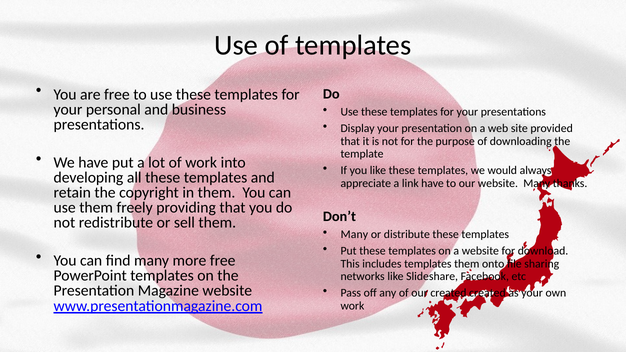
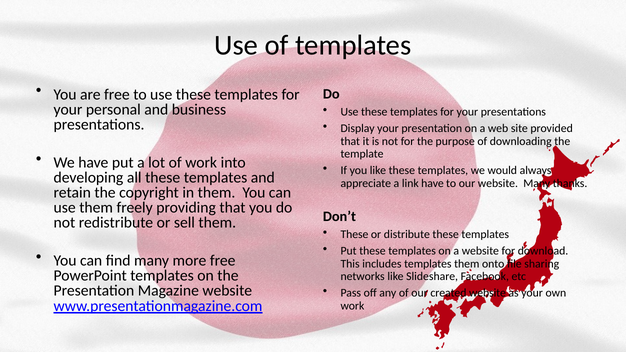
Many at (354, 234): Many -> These
created created: created -> website
